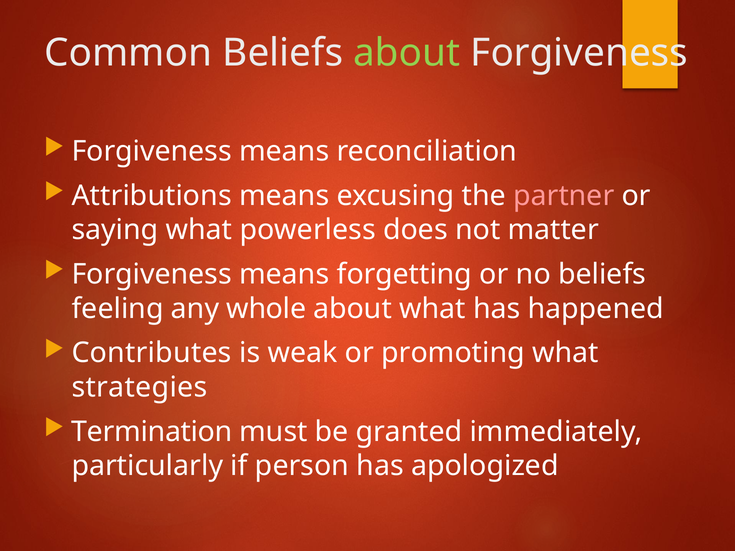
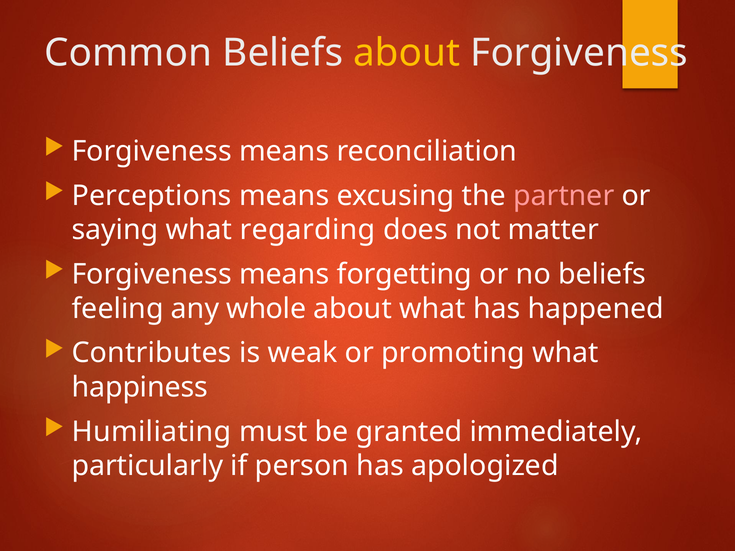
about at (407, 53) colour: light green -> yellow
Attributions: Attributions -> Perceptions
powerless: powerless -> regarding
strategies: strategies -> happiness
Termination: Termination -> Humiliating
